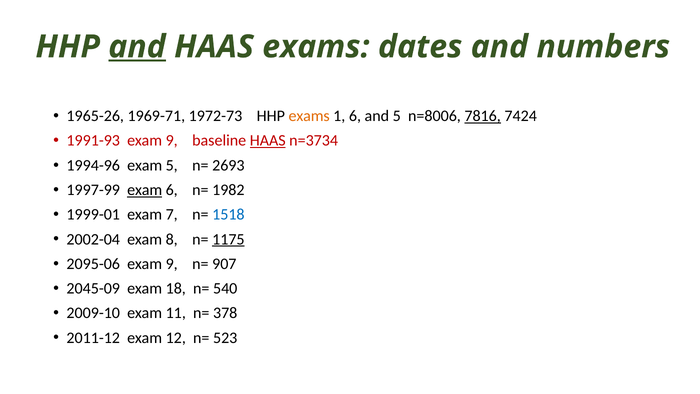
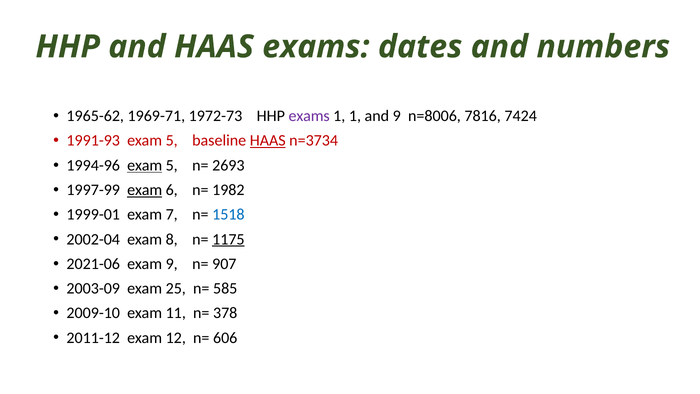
and at (137, 47) underline: present -> none
1965-26: 1965-26 -> 1965-62
exams at (309, 116) colour: orange -> purple
1 6: 6 -> 1
and 5: 5 -> 9
7816 underline: present -> none
1991-93 exam 9: 9 -> 5
exam at (145, 165) underline: none -> present
2095-06: 2095-06 -> 2021-06
2045-09: 2045-09 -> 2003-09
18: 18 -> 25
540: 540 -> 585
523: 523 -> 606
